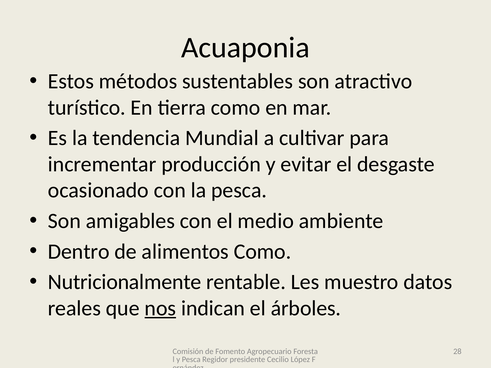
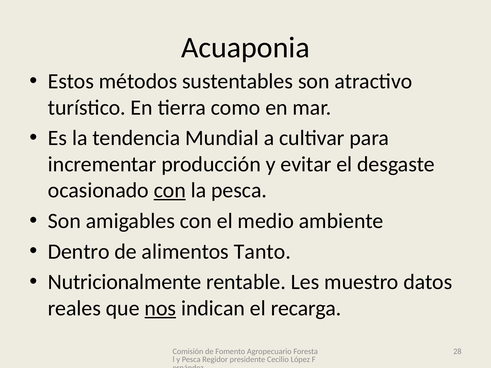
con at (170, 191) underline: none -> present
alimentos Como: Como -> Tanto
árboles: árboles -> recarga
